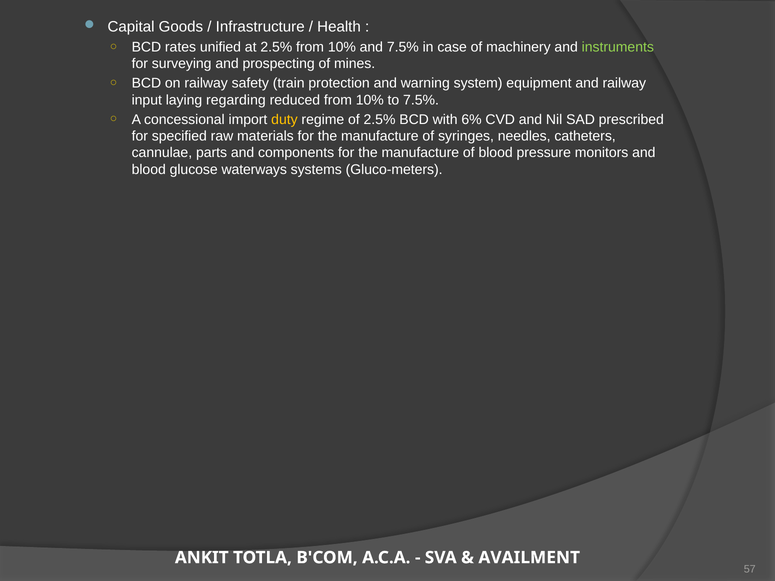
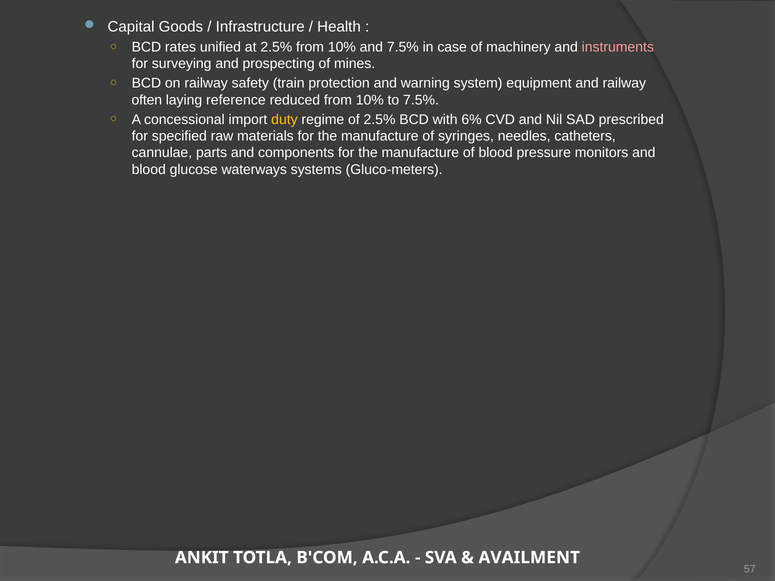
instruments colour: light green -> pink
input: input -> often
regarding: regarding -> reference
